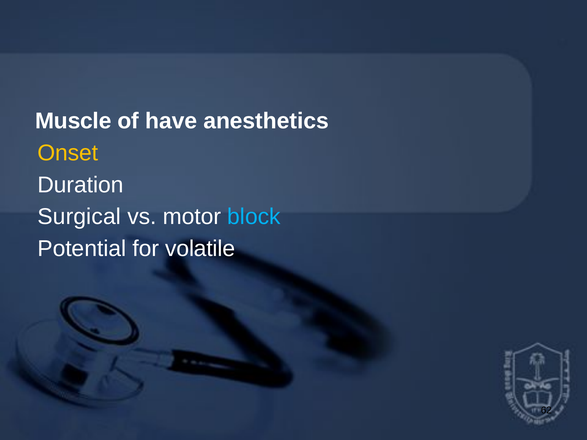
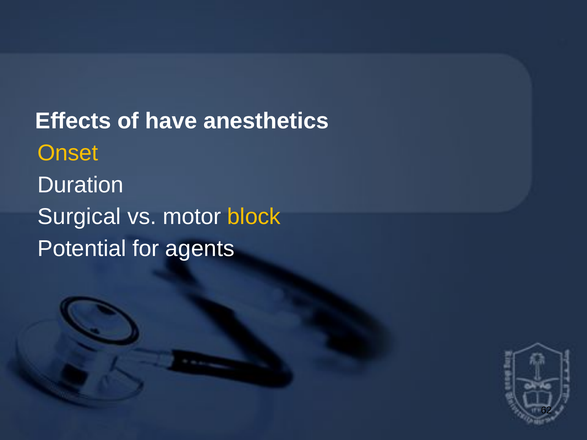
Muscle: Muscle -> Effects
block colour: light blue -> yellow
volatile: volatile -> agents
